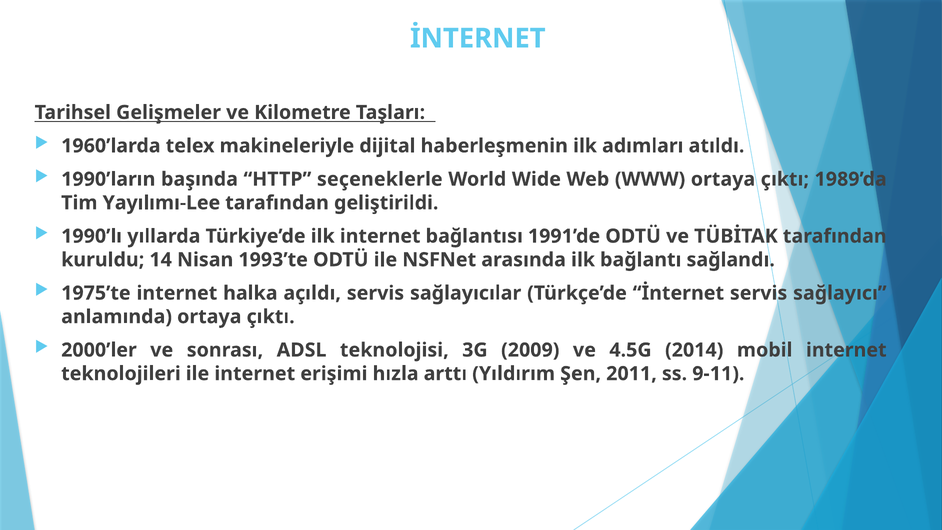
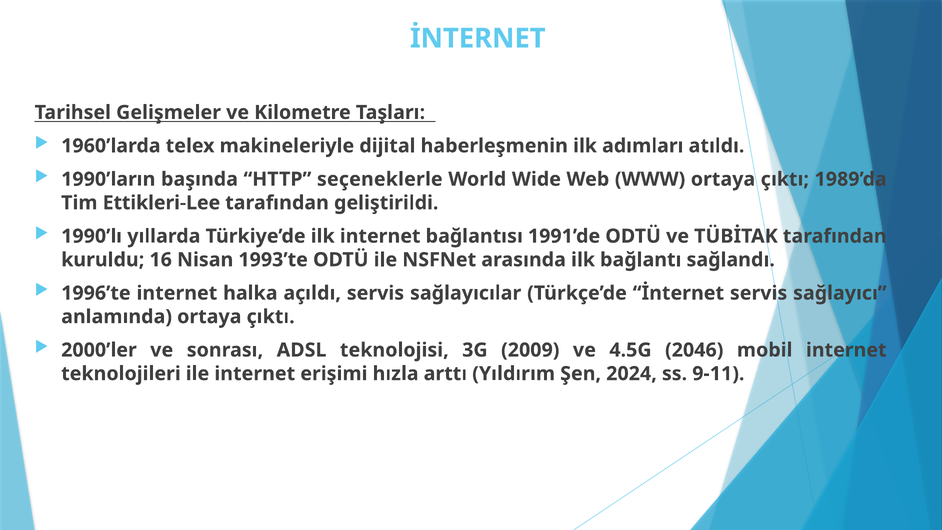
Yayılımı-Lee: Yayılımı-Lee -> Ettikleri-Lee
14: 14 -> 16
1975’te: 1975’te -> 1996’te
2014: 2014 -> 2046
2011: 2011 -> 2024
